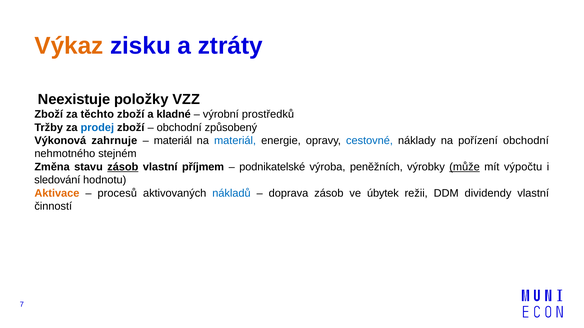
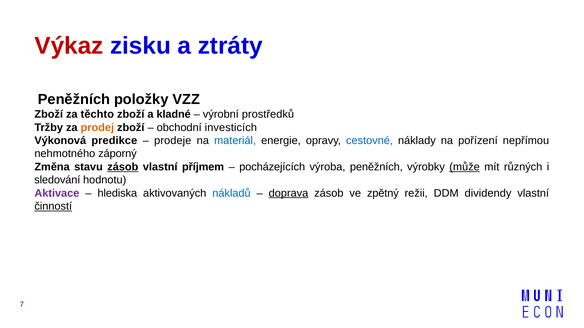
Výkaz colour: orange -> red
Neexistuje at (74, 99): Neexistuje -> Peněžních
prodej colour: blue -> orange
způsobený: způsobený -> investicích
zahrnuje: zahrnuje -> predikce
materiál at (173, 141): materiál -> prodeje
pořízení obchodní: obchodní -> nepřímou
stejném: stejném -> záporný
podnikatelské: podnikatelské -> pocházejících
výpočtu: výpočtu -> různých
Aktivace colour: orange -> purple
procesů: procesů -> hlediska
doprava underline: none -> present
úbytek: úbytek -> zpětný
činností underline: none -> present
